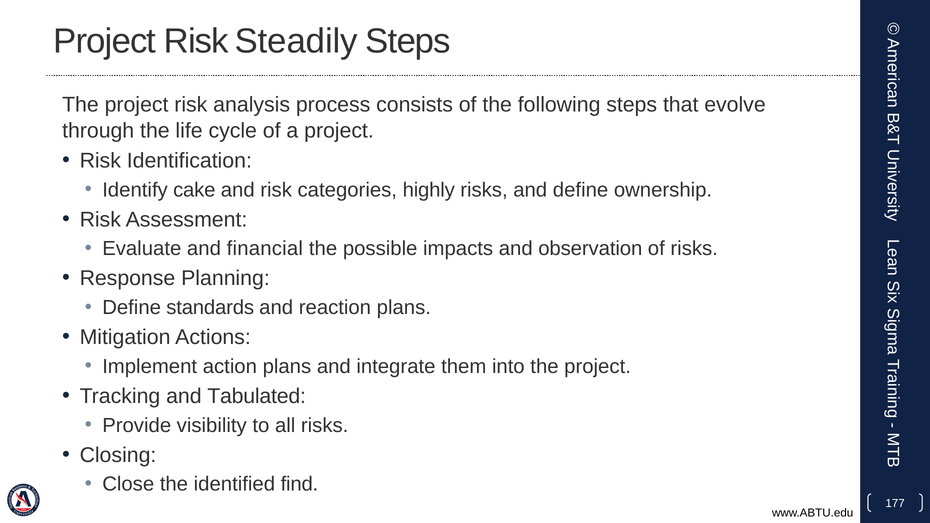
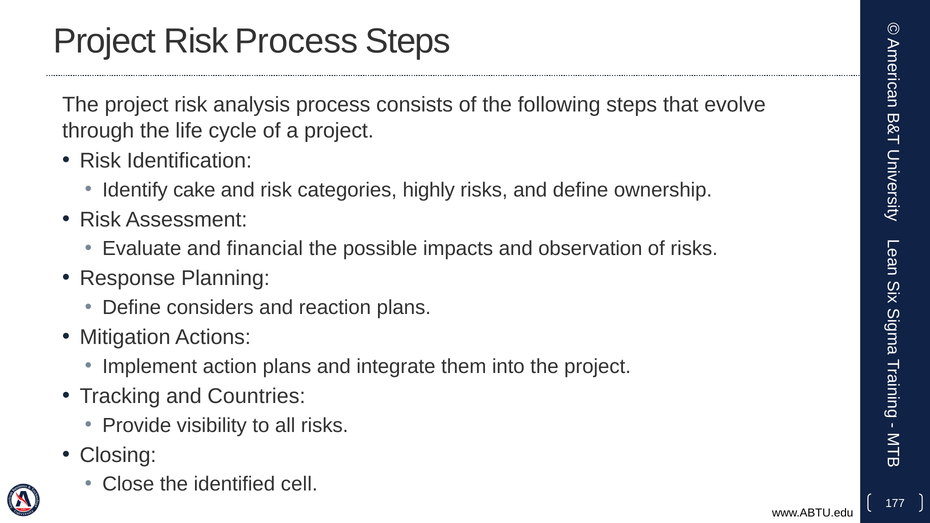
Risk Steadily: Steadily -> Process
standards: standards -> considers
Tabulated: Tabulated -> Countries
find: find -> cell
